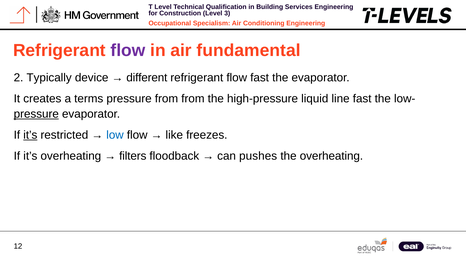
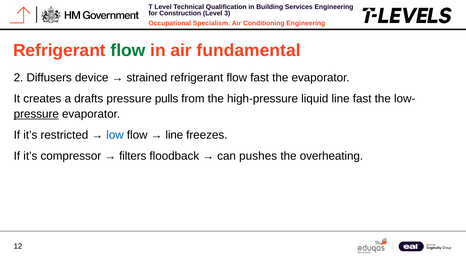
flow at (128, 50) colour: purple -> green
Typically: Typically -> Diffusers
different: different -> strained
terms: terms -> drafts
pressure from: from -> pulls
it’s at (30, 135) underline: present -> none
like at (174, 135): like -> line
it’s overheating: overheating -> compressor
